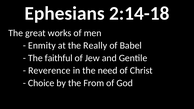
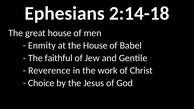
great works: works -> house
the Really: Really -> House
need: need -> work
From: From -> Jesus
